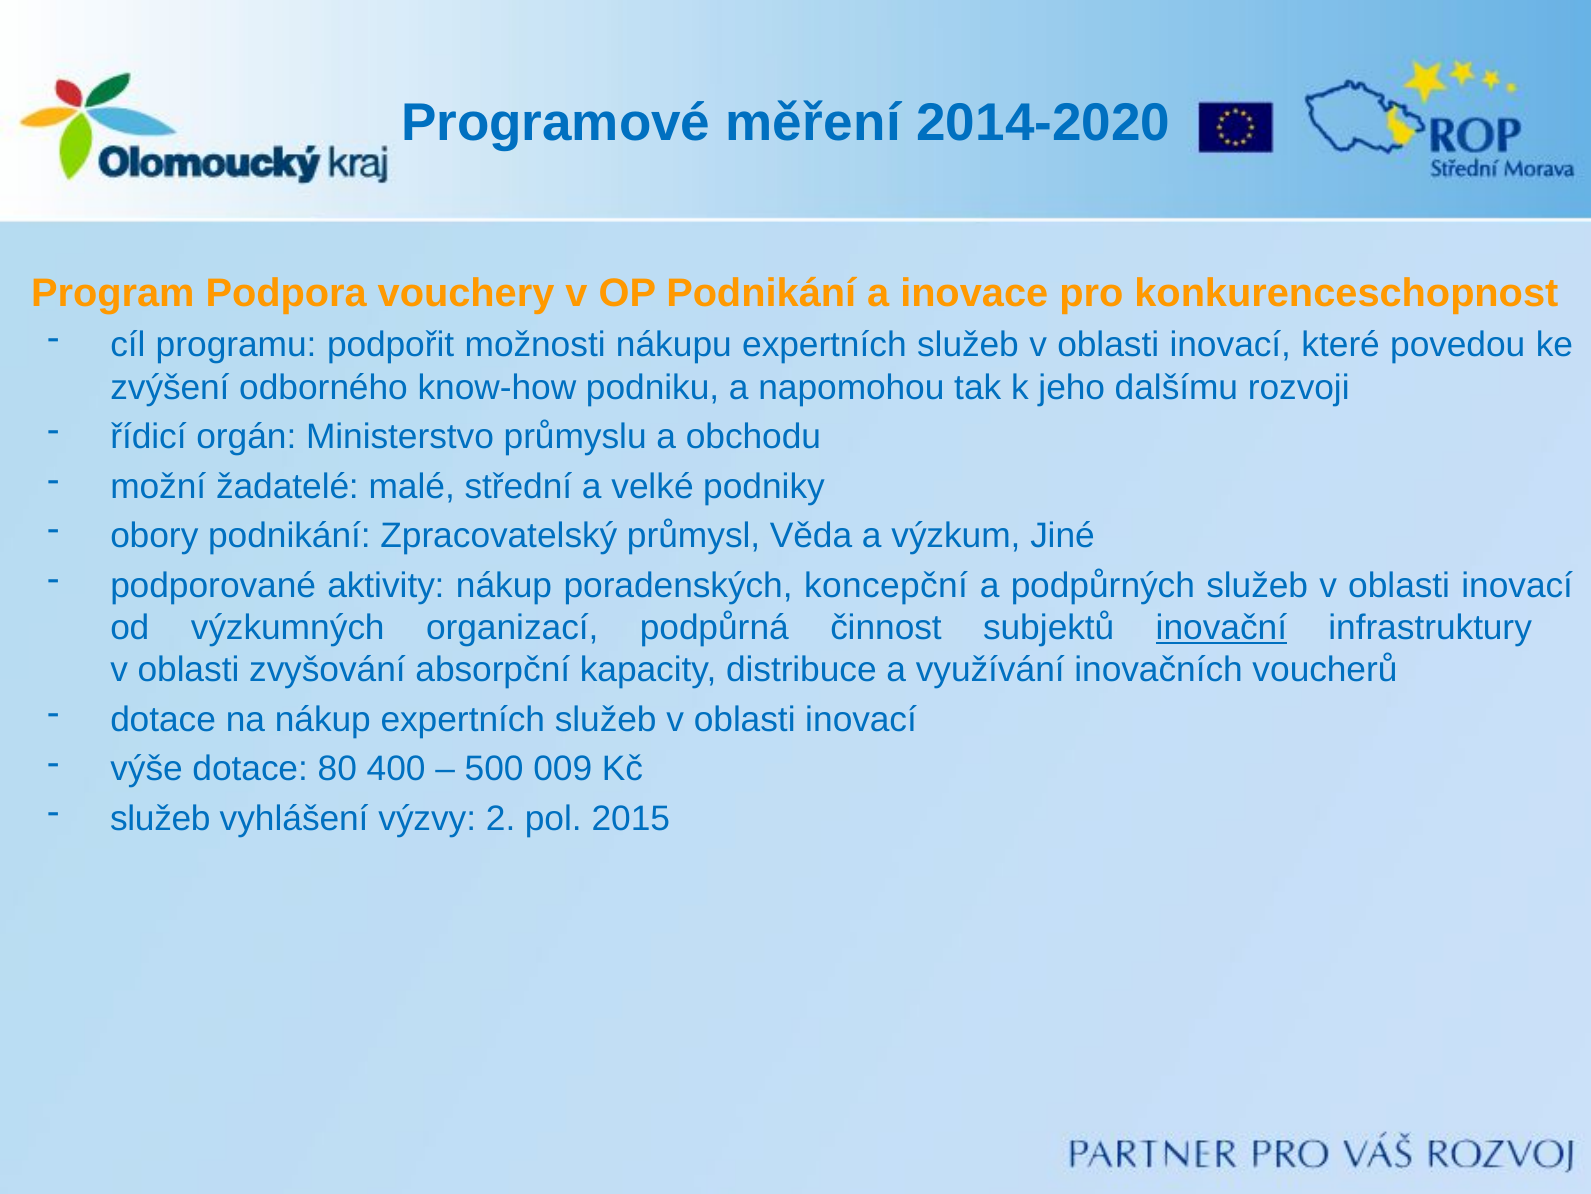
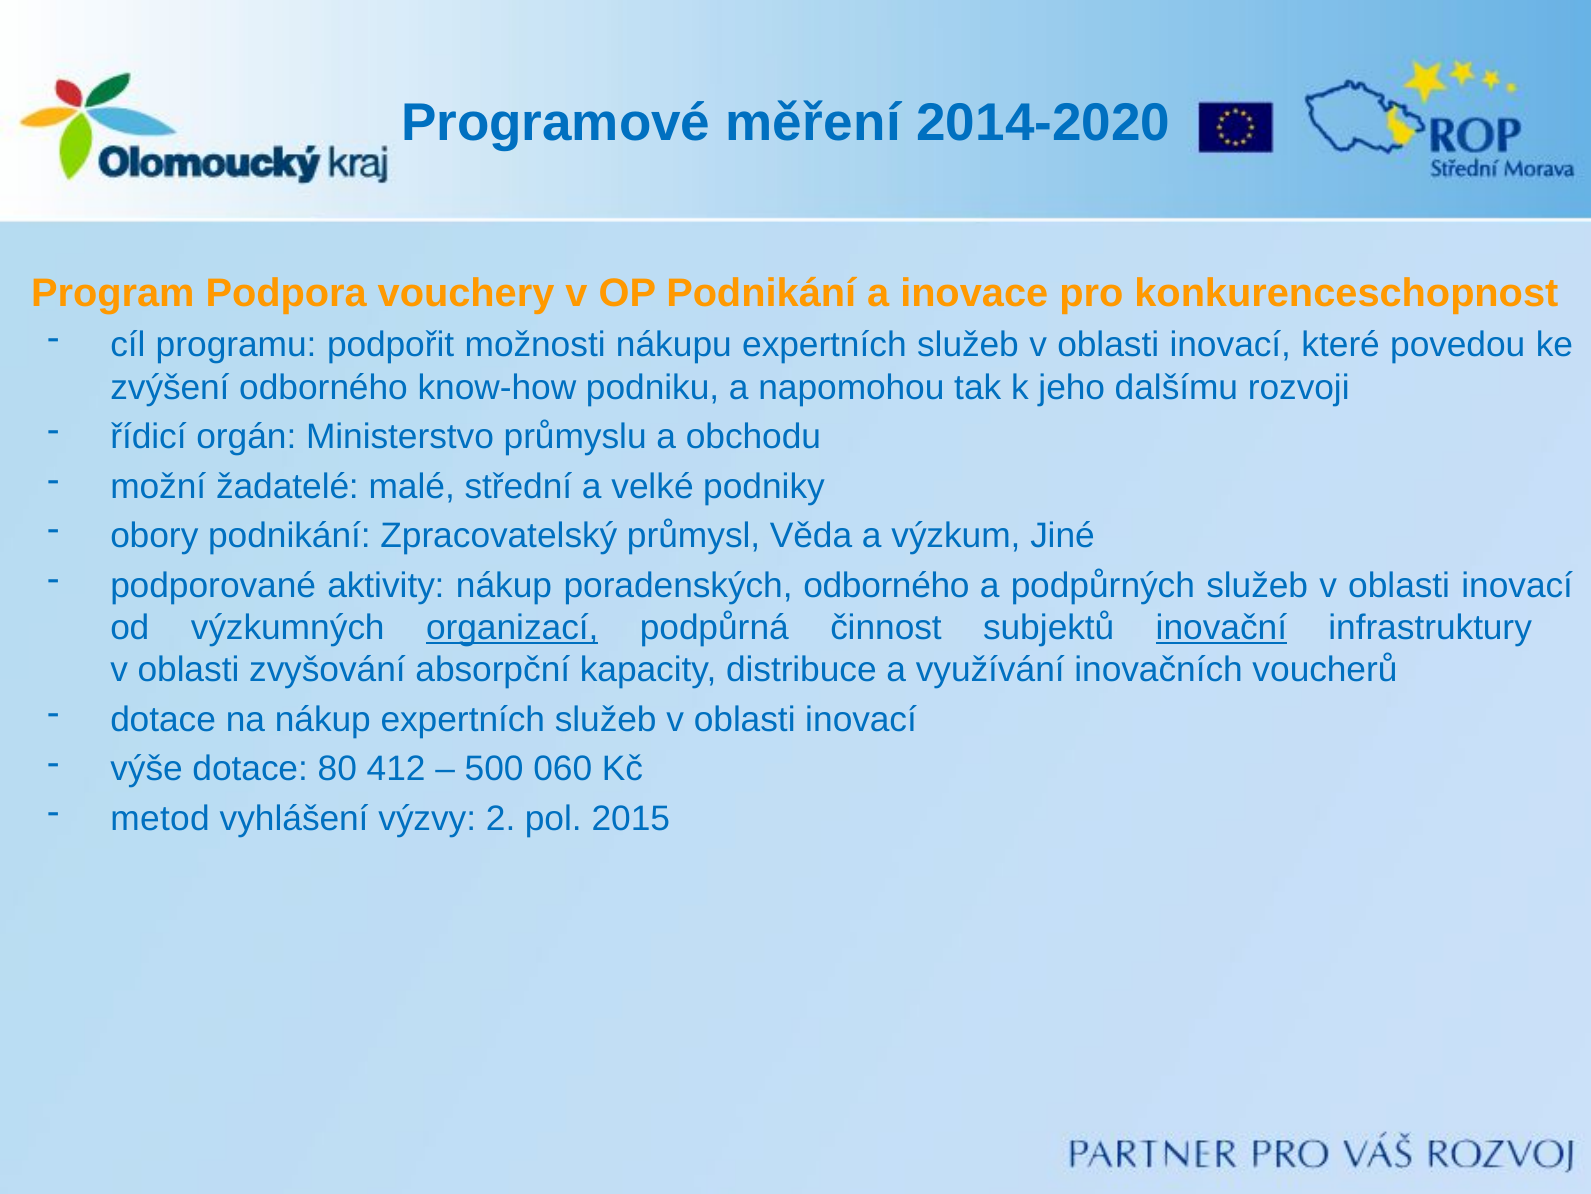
poradenských koncepční: koncepční -> odborného
organizací underline: none -> present
400: 400 -> 412
009: 009 -> 060
služeb at (160, 818): služeb -> metod
